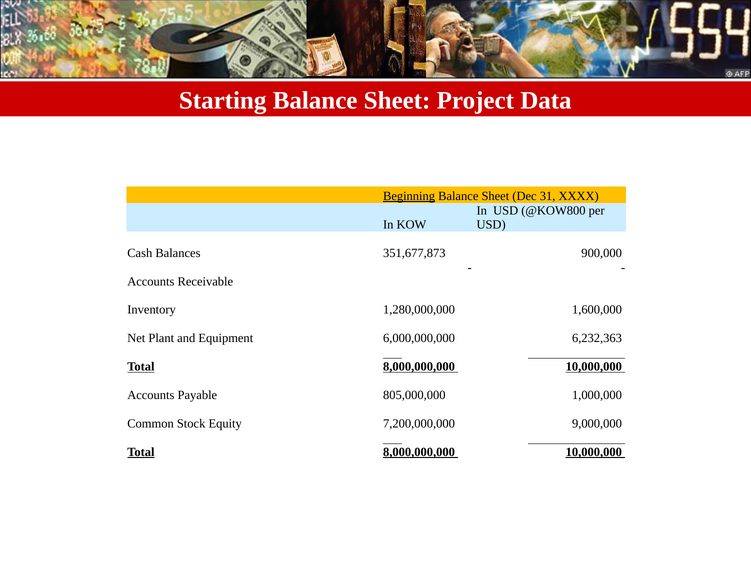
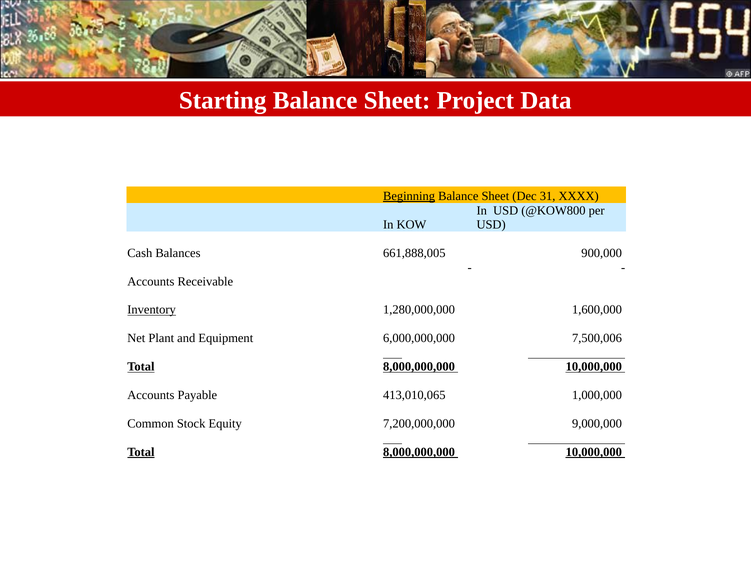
351,677,873: 351,677,873 -> 661,888,005
Inventory underline: none -> present
6,232,363: 6,232,363 -> 7,500,006
805,000,000: 805,000,000 -> 413,010,065
